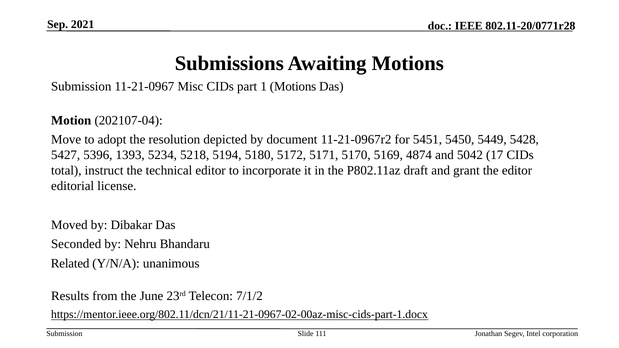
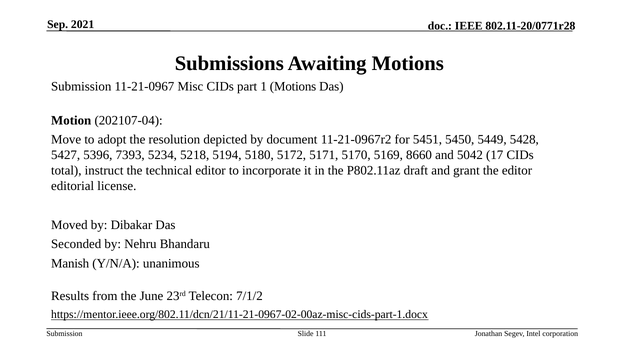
1393: 1393 -> 7393
4874: 4874 -> 8660
Related: Related -> Manish
